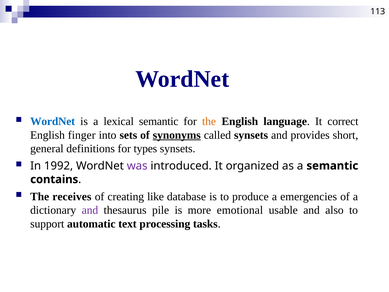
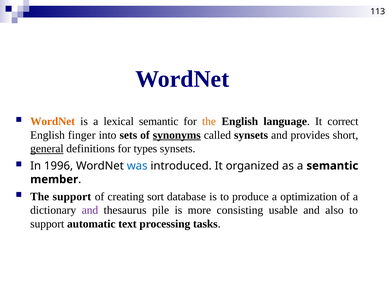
WordNet at (53, 121) colour: blue -> orange
general underline: none -> present
1992: 1992 -> 1996
was colour: purple -> blue
contains: contains -> member
The receives: receives -> support
like: like -> sort
emergencies: emergencies -> optimization
emotional: emotional -> consisting
